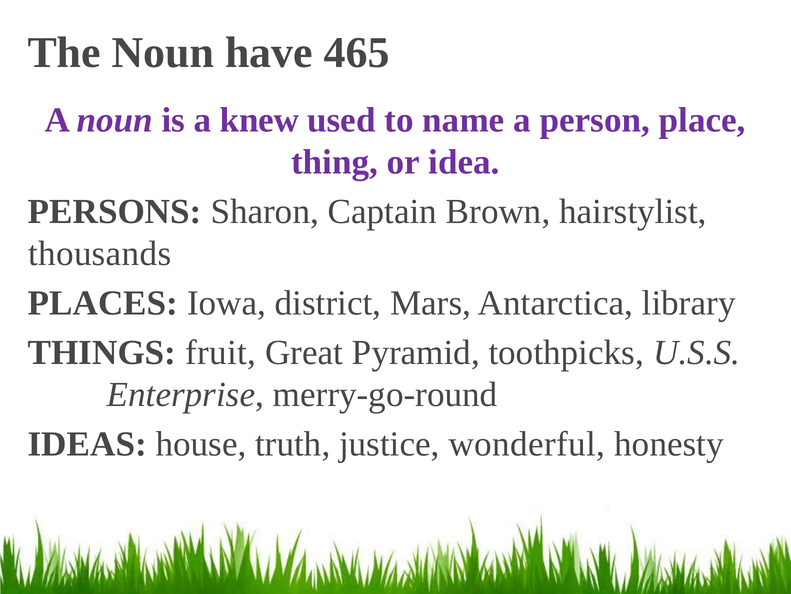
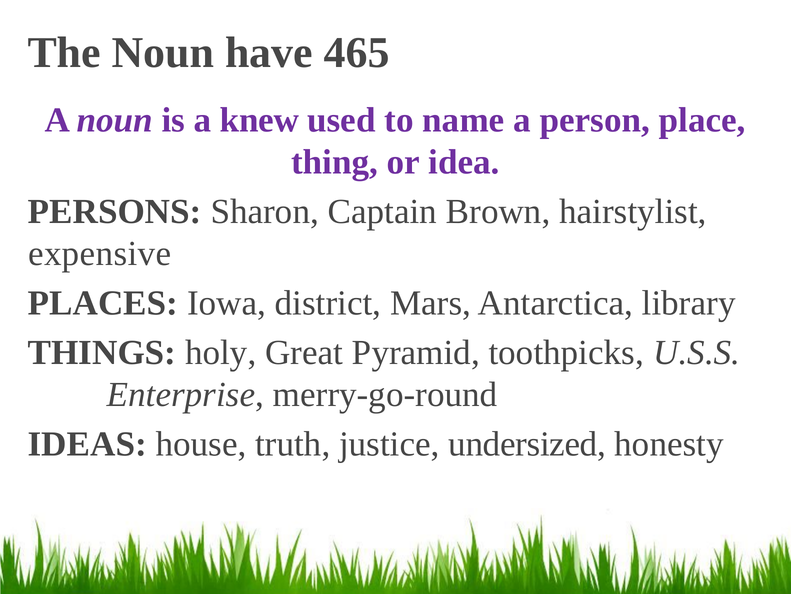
thousands: thousands -> expensive
fruit: fruit -> holy
wonderful: wonderful -> undersized
